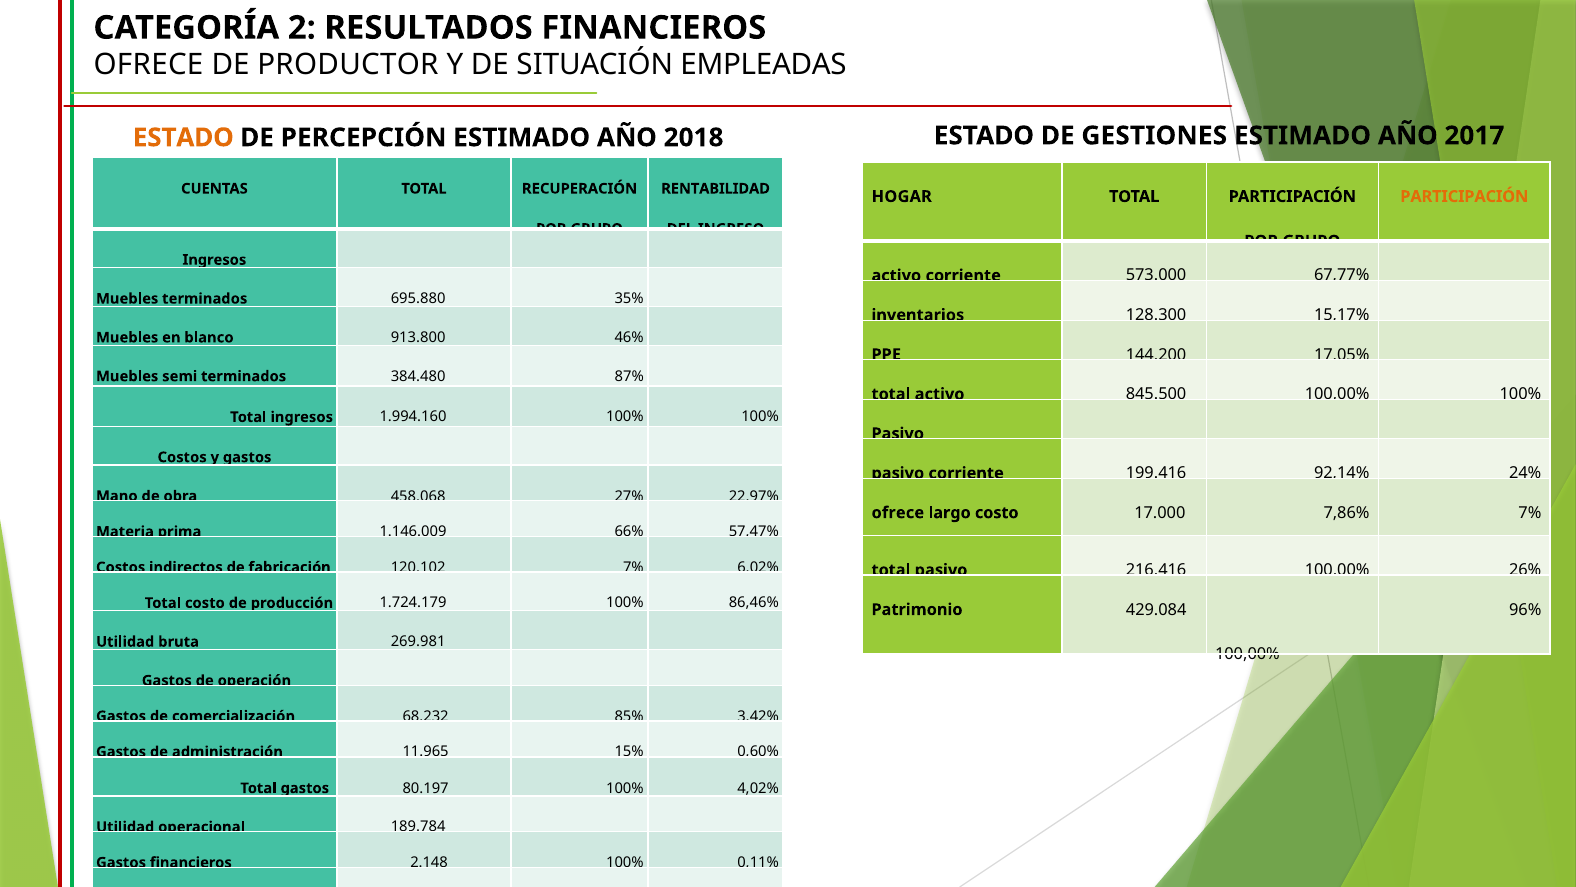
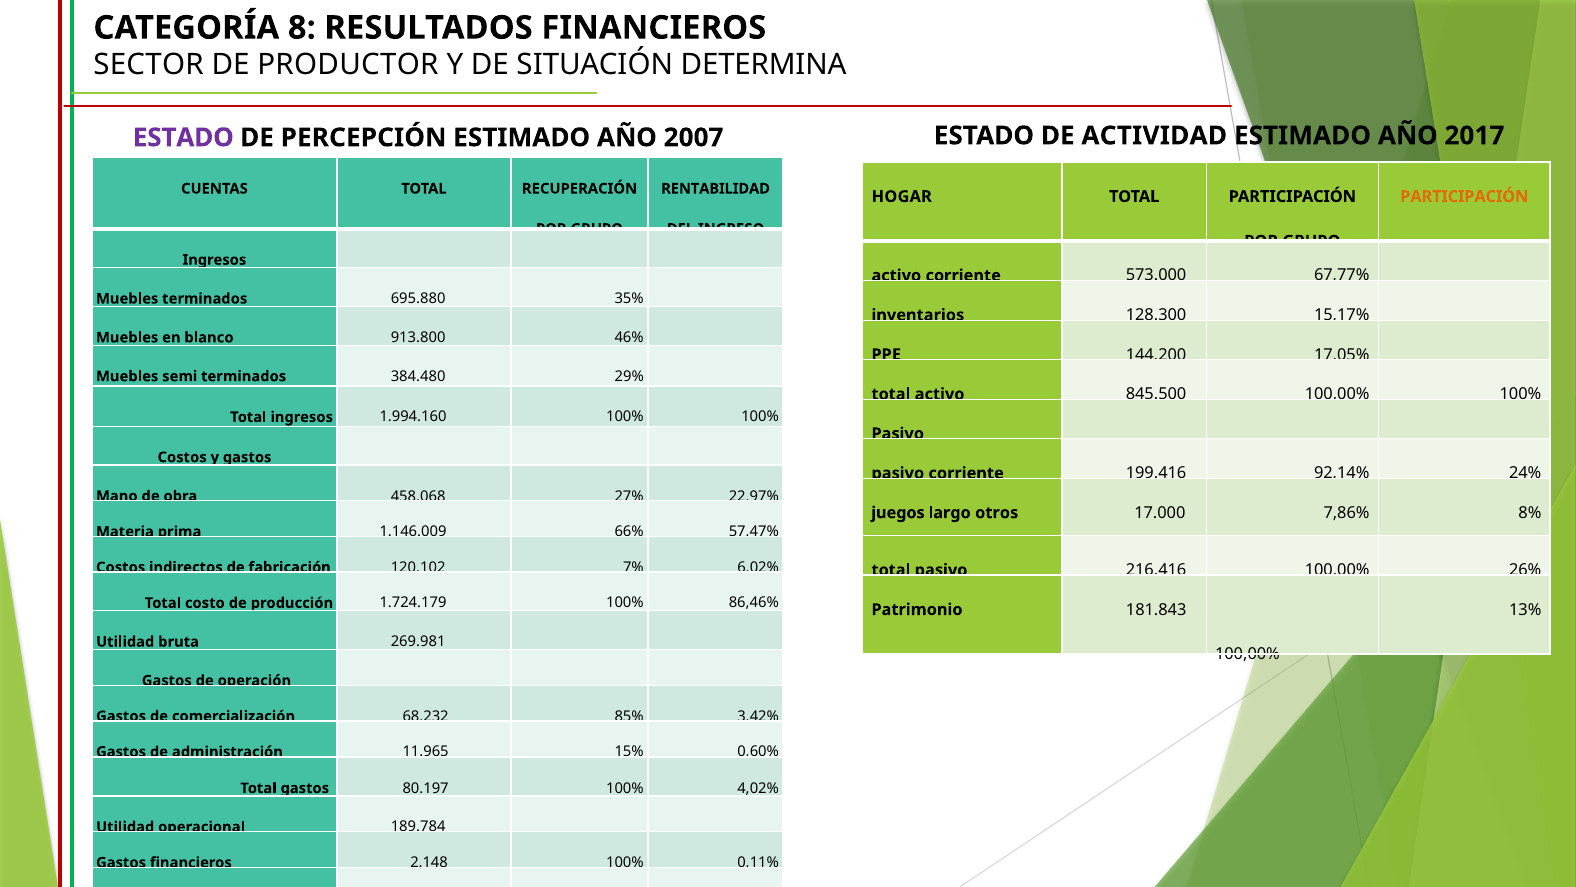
2: 2 -> 8
OFRECE at (149, 65): OFRECE -> SECTOR
EMPLEADAS: EMPLEADAS -> DETERMINA
ESTADO at (183, 138) colour: orange -> purple
2018: 2018 -> 2007
GESTIONES: GESTIONES -> ACTIVIDAD
87%: 87% -> 29%
ofrece at (898, 512): ofrece -> juegos
largo costo: costo -> otros
7,86% 7%: 7% -> 8%
96%: 96% -> 13%
429.084: 429.084 -> 181.843
